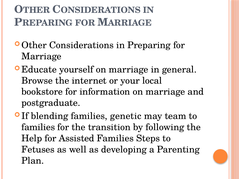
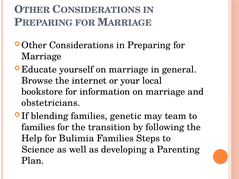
postgraduate: postgraduate -> obstetricians
Assisted: Assisted -> Bulimia
Fetuses: Fetuses -> Science
